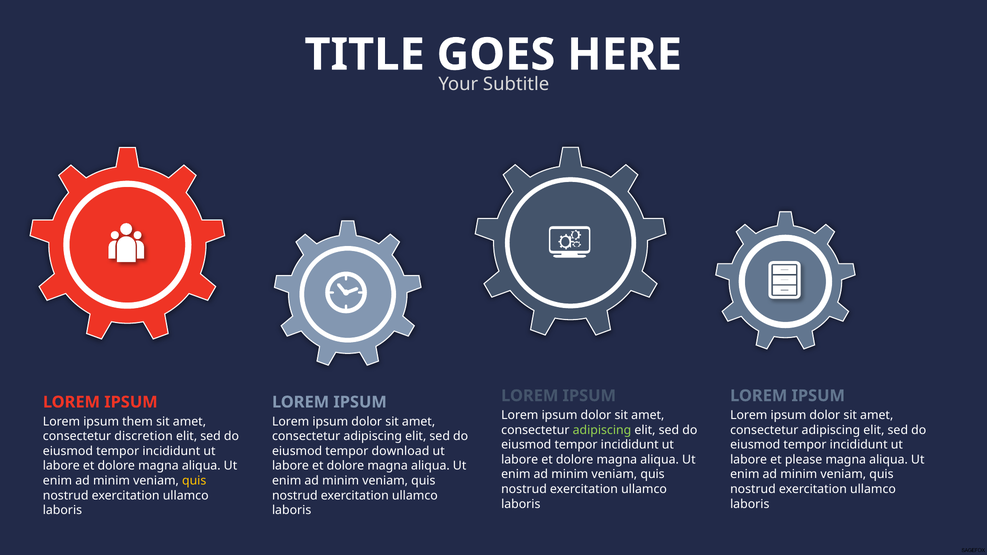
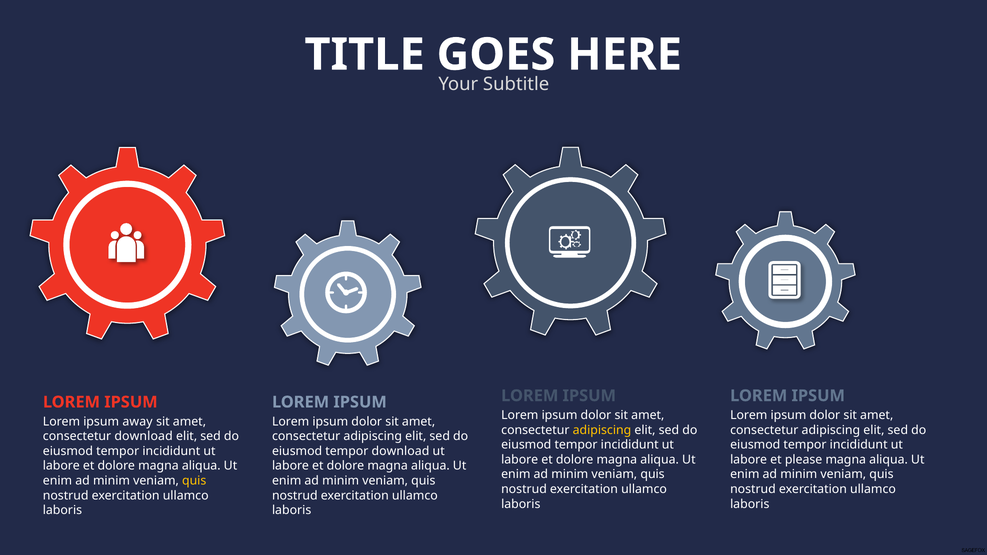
them: them -> away
adipiscing at (602, 430) colour: light green -> yellow
consectetur discretion: discretion -> download
